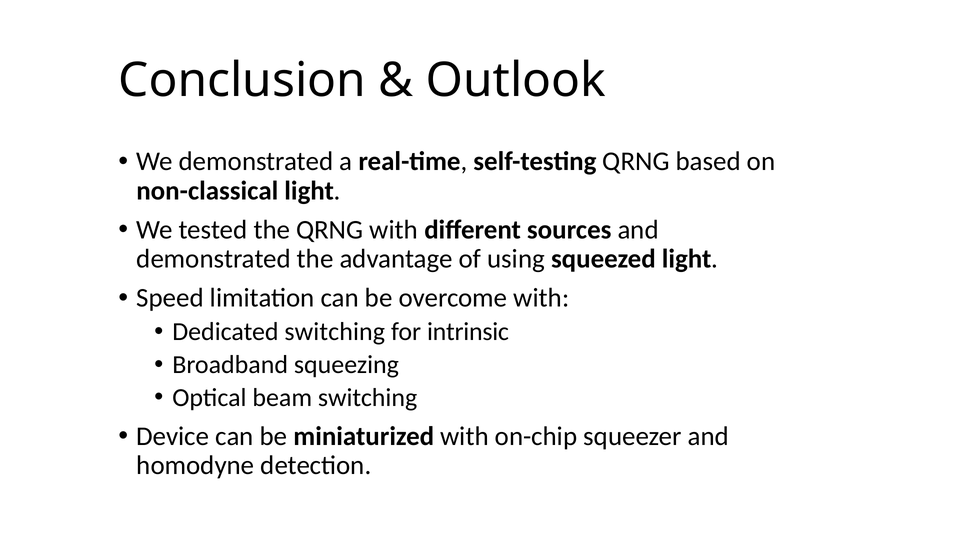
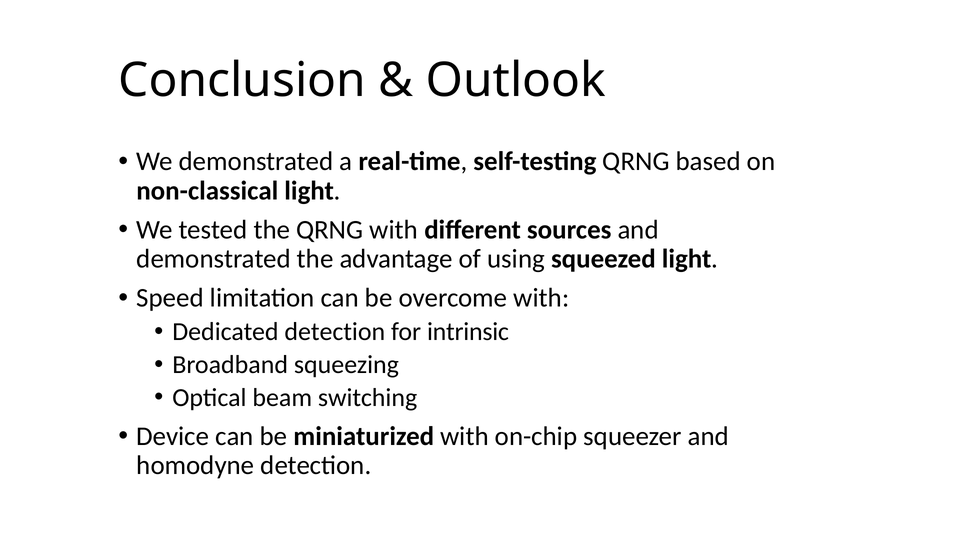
Dedicated switching: switching -> detection
